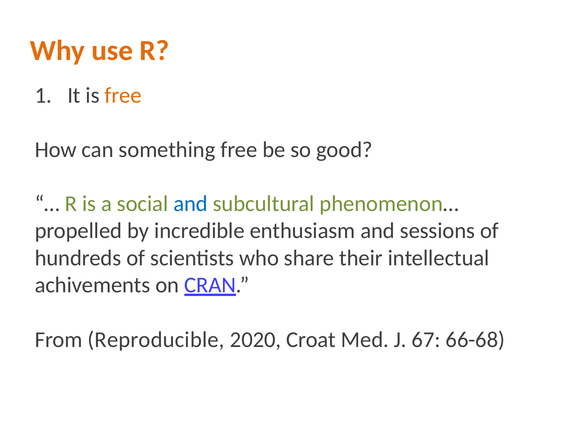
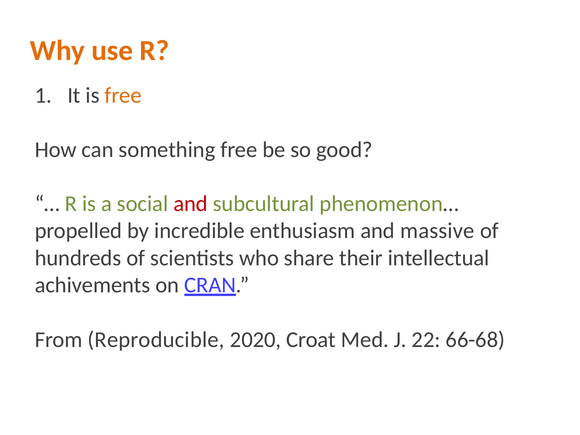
and at (191, 204) colour: blue -> red
sessions: sessions -> massive
67: 67 -> 22
